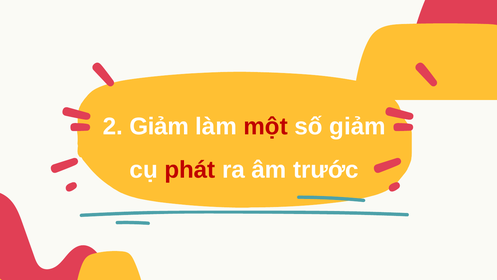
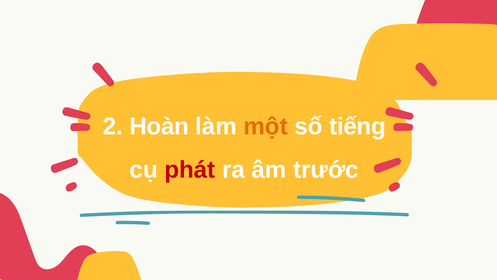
2 Giảm: Giảm -> Hoàn
một colour: red -> orange
số giảm: giảm -> tiếng
